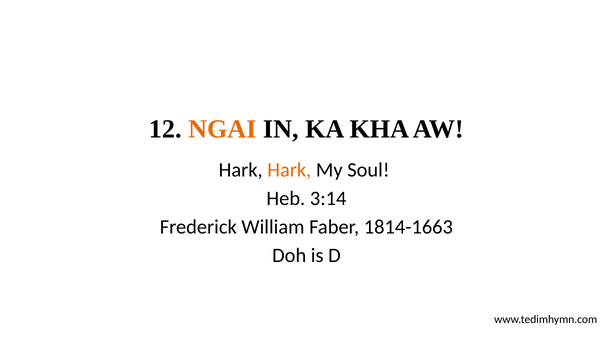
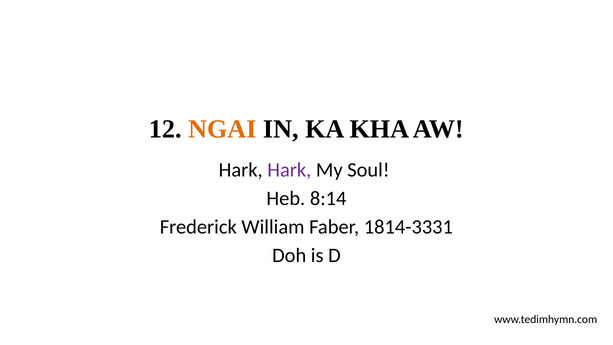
Hark at (289, 170) colour: orange -> purple
3:14: 3:14 -> 8:14
1814-1663: 1814-1663 -> 1814-3331
